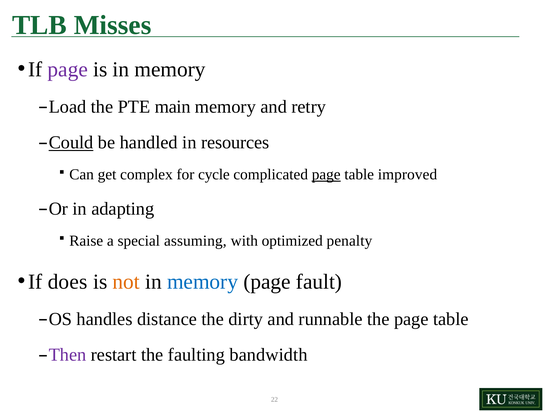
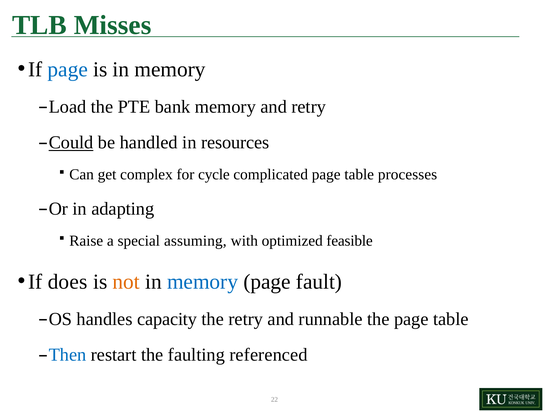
page at (68, 69) colour: purple -> blue
main: main -> bank
page at (326, 174) underline: present -> none
improved: improved -> processes
penalty: penalty -> feasible
distance: distance -> capacity
the dirty: dirty -> retry
Then colour: purple -> blue
bandwidth: bandwidth -> referenced
